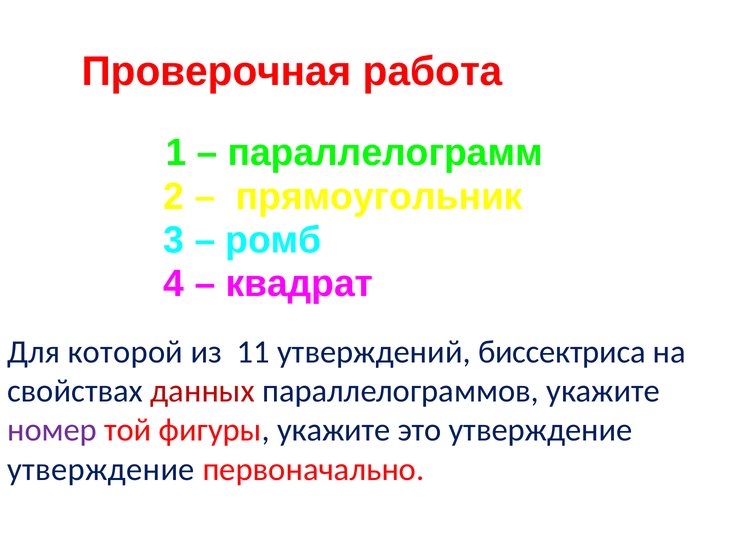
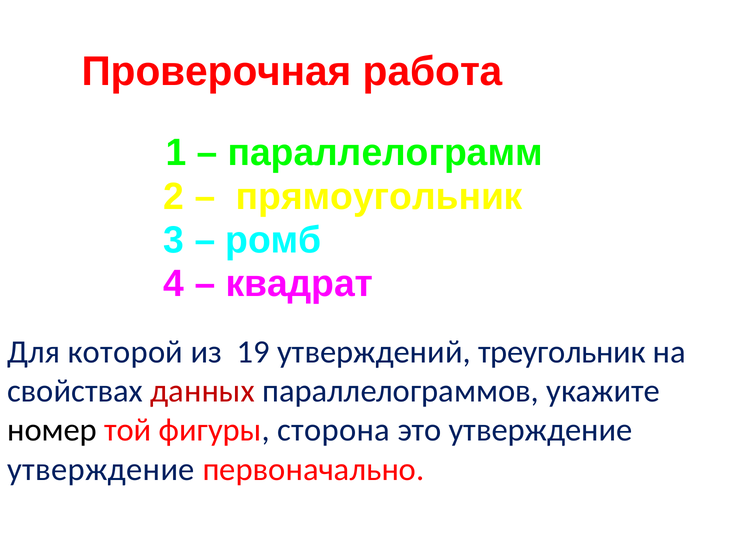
11: 11 -> 19
биссектриса: биссектриса -> треугольник
номер colour: purple -> black
фигуры укажите: укажите -> сторона
